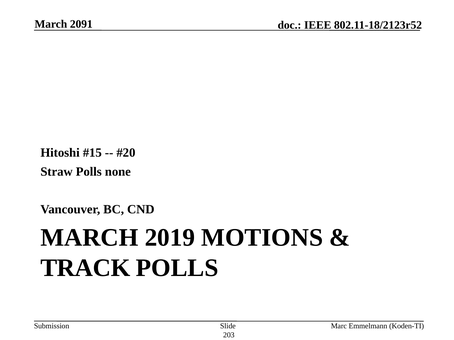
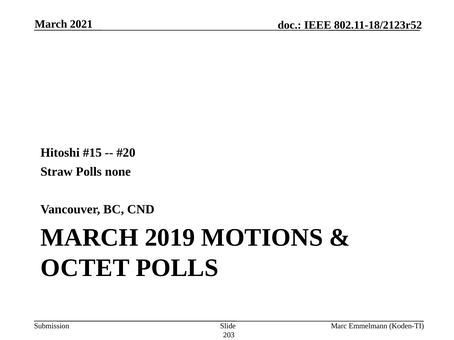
2091: 2091 -> 2021
TRACK: TRACK -> OCTET
